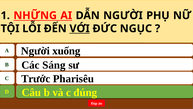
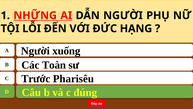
VỚI underline: present -> none
NGỤC: NGỤC -> HẠNG
Sáng: Sáng -> Toàn
